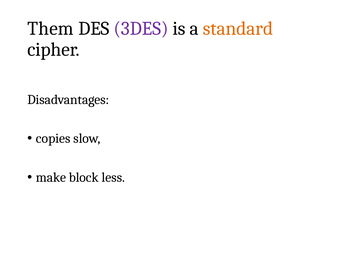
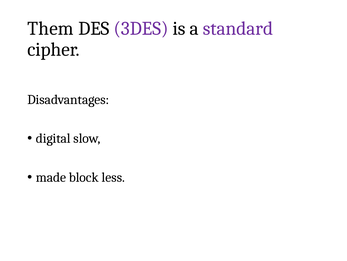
standard colour: orange -> purple
copies: copies -> digital
make: make -> made
